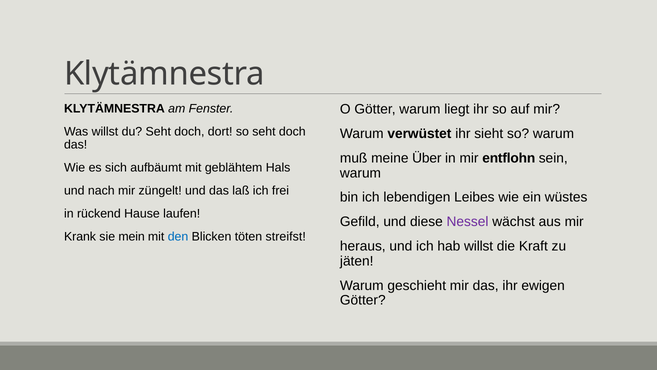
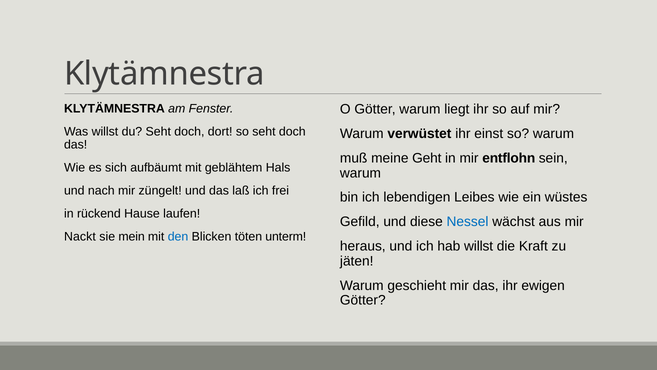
sieht: sieht -> einst
Über: Über -> Geht
Nessel colour: purple -> blue
Krank: Krank -> Nackt
streifst: streifst -> unterm
